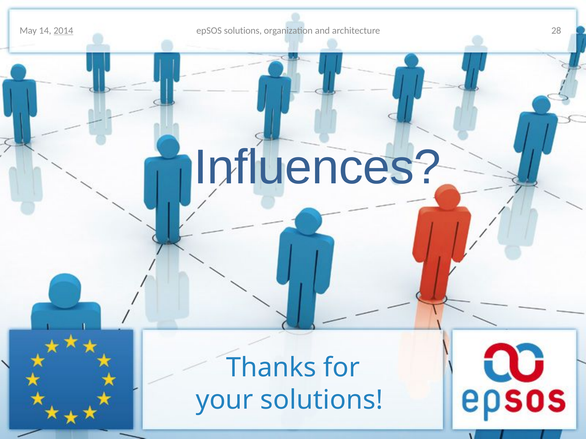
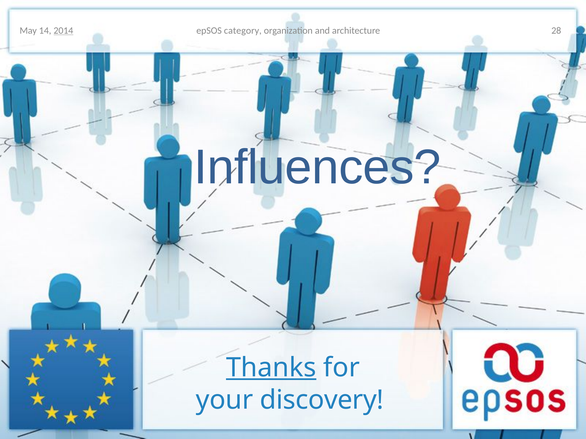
epSOS solutions: solutions -> category
Thanks underline: none -> present
your solutions: solutions -> discovery
